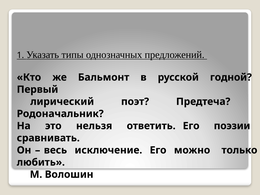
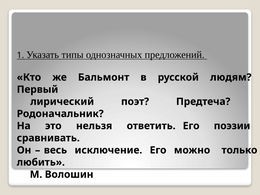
годной: годной -> людям
